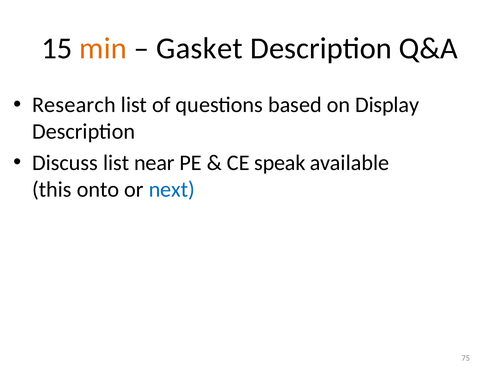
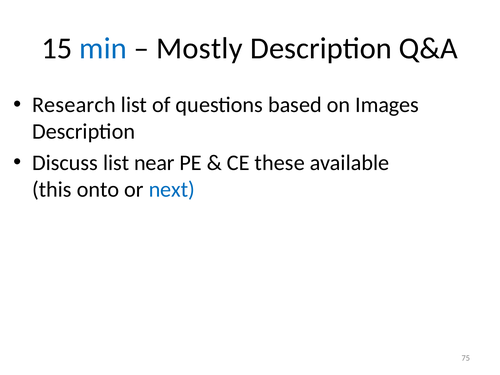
min colour: orange -> blue
Gasket: Gasket -> Mostly
Display: Display -> Images
speak: speak -> these
